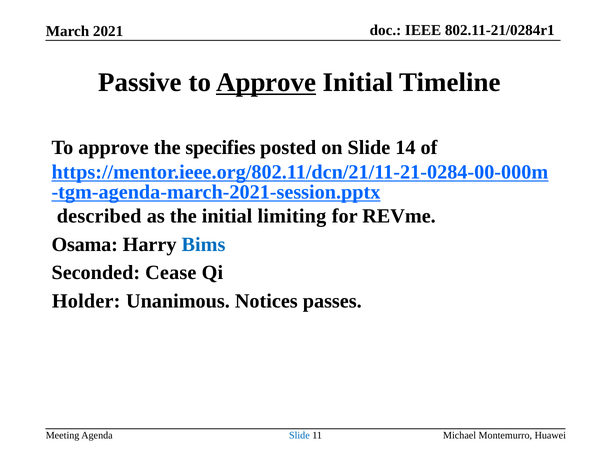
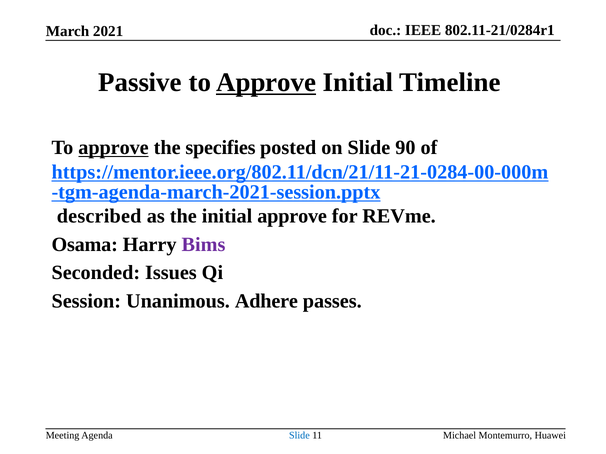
approve at (114, 148) underline: none -> present
14: 14 -> 90
initial limiting: limiting -> approve
Bims colour: blue -> purple
Cease: Cease -> Issues
Holder: Holder -> Session
Notices: Notices -> Adhere
